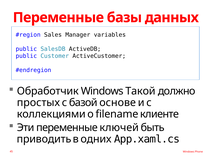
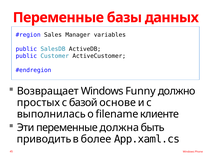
Обработчик: Обработчик -> Возвращает
Такой: Такой -> Funny
коллекциями: коллекциями -> выполнилась
ключей: ключей -> должна
одних: одних -> более
